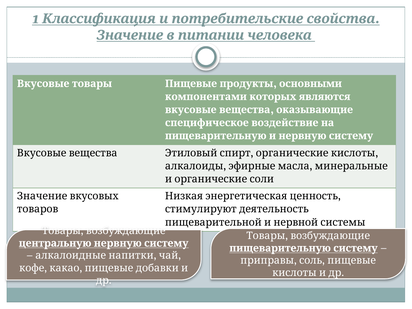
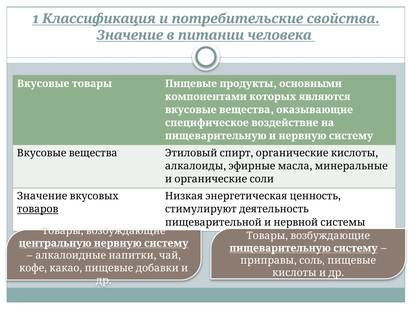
товаров underline: none -> present
